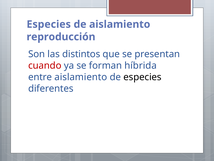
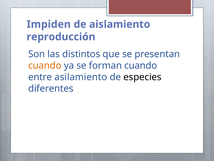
Especies at (49, 24): Especies -> Impiden
cuando at (45, 65) colour: red -> orange
forman híbrida: híbrida -> cuando
entre aislamiento: aislamiento -> asilamiento
